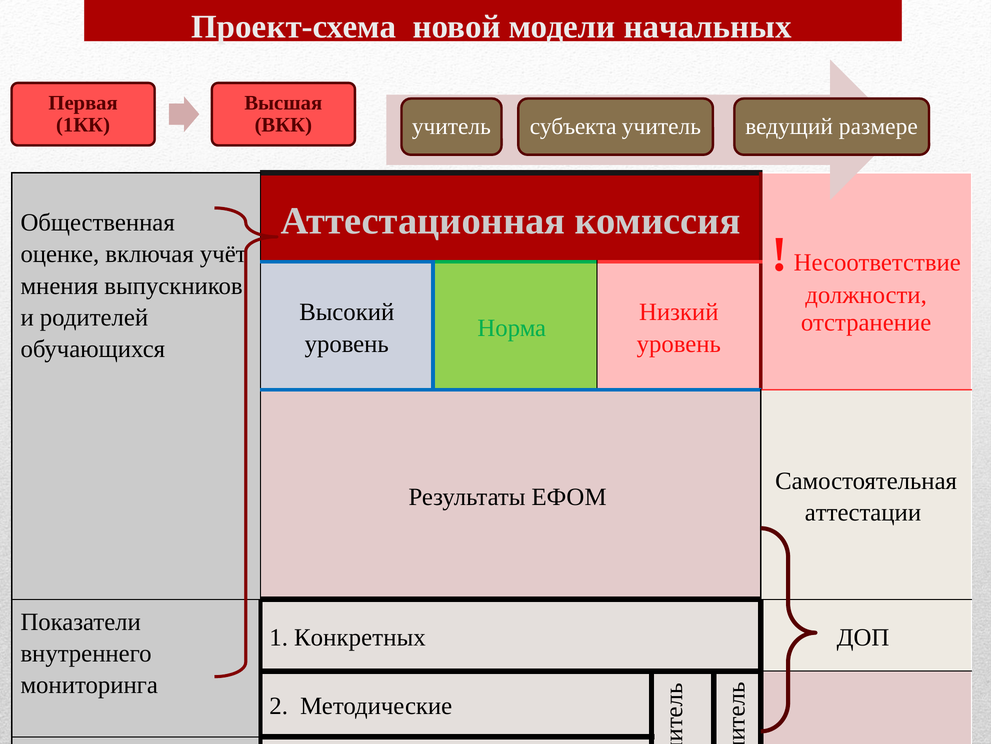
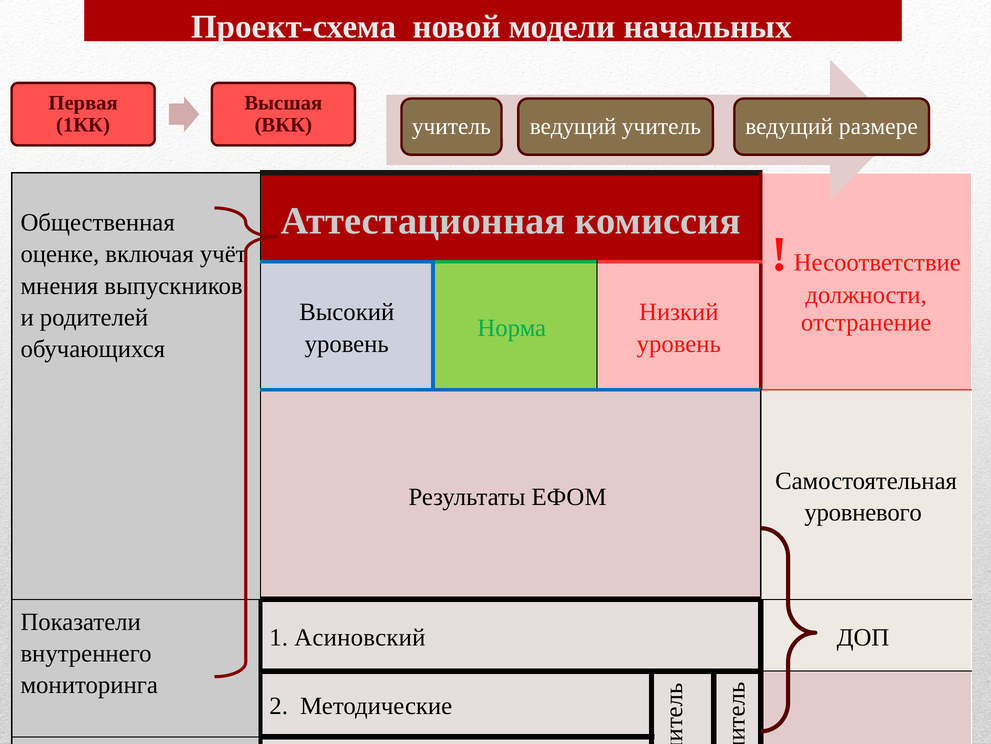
субъекта at (573, 126): субъекта -> ведущий
аттестации: аттестации -> уровневого
Конкретных: Конкретных -> Асиновский
